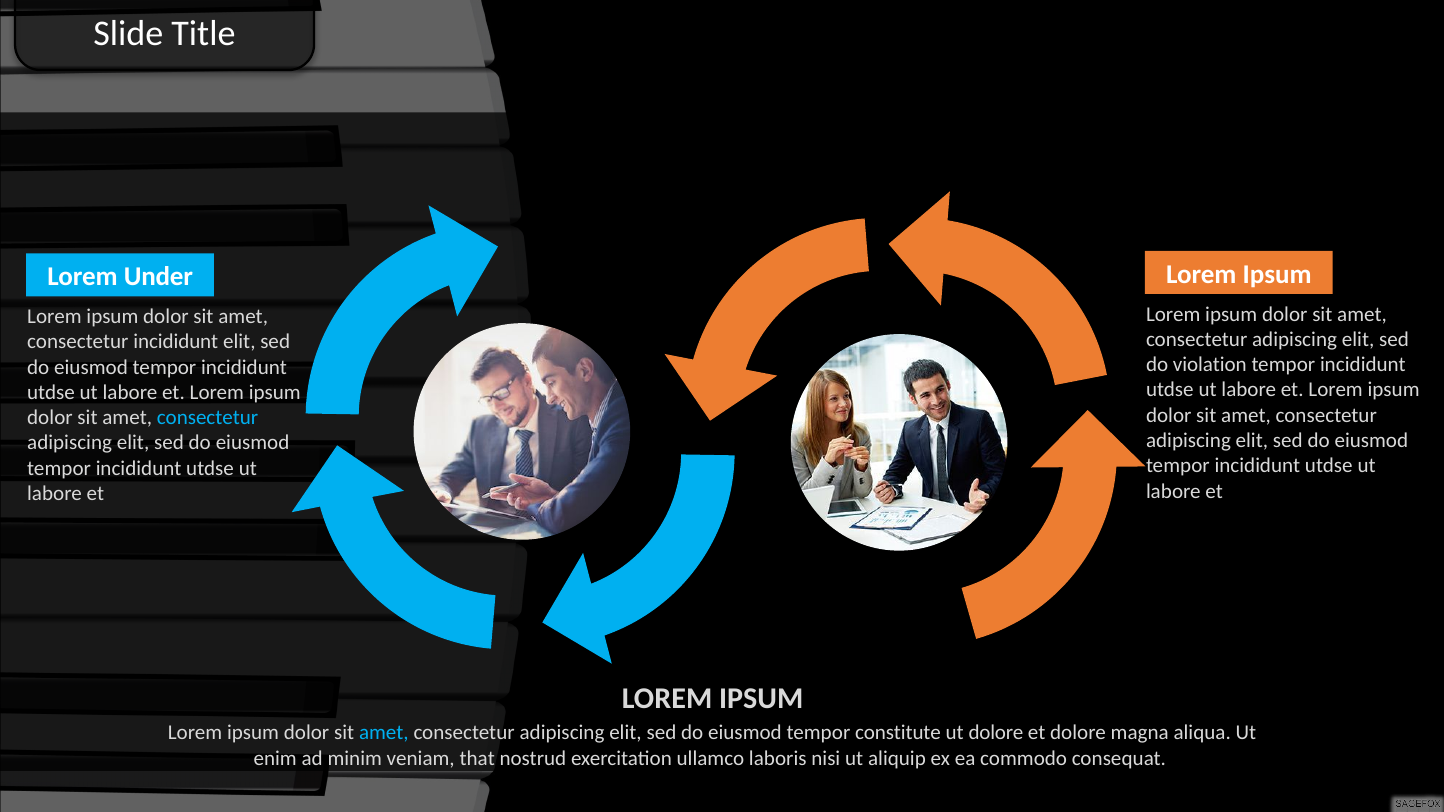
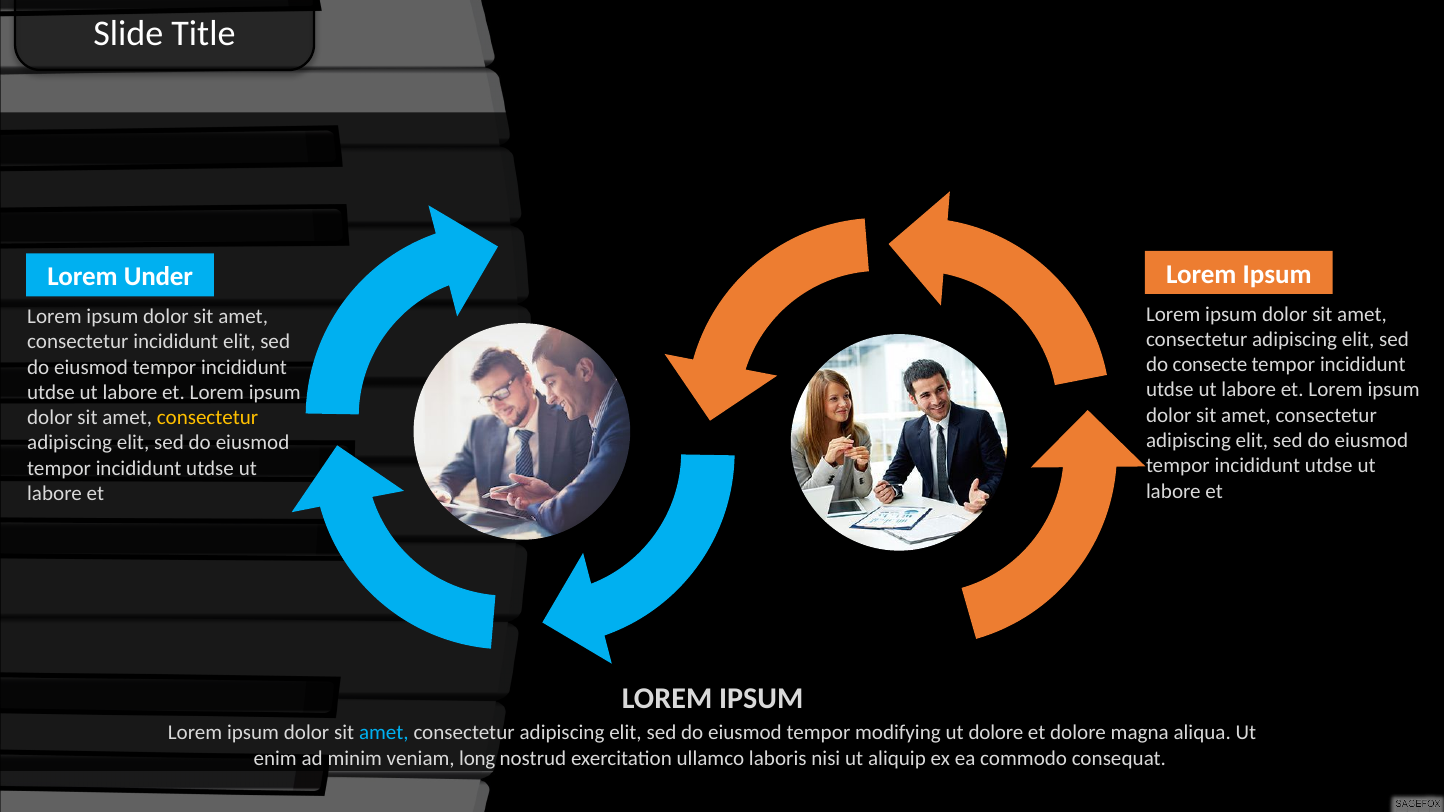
violation: violation -> consecte
consectetur at (208, 418) colour: light blue -> yellow
constitute: constitute -> modifying
that: that -> long
